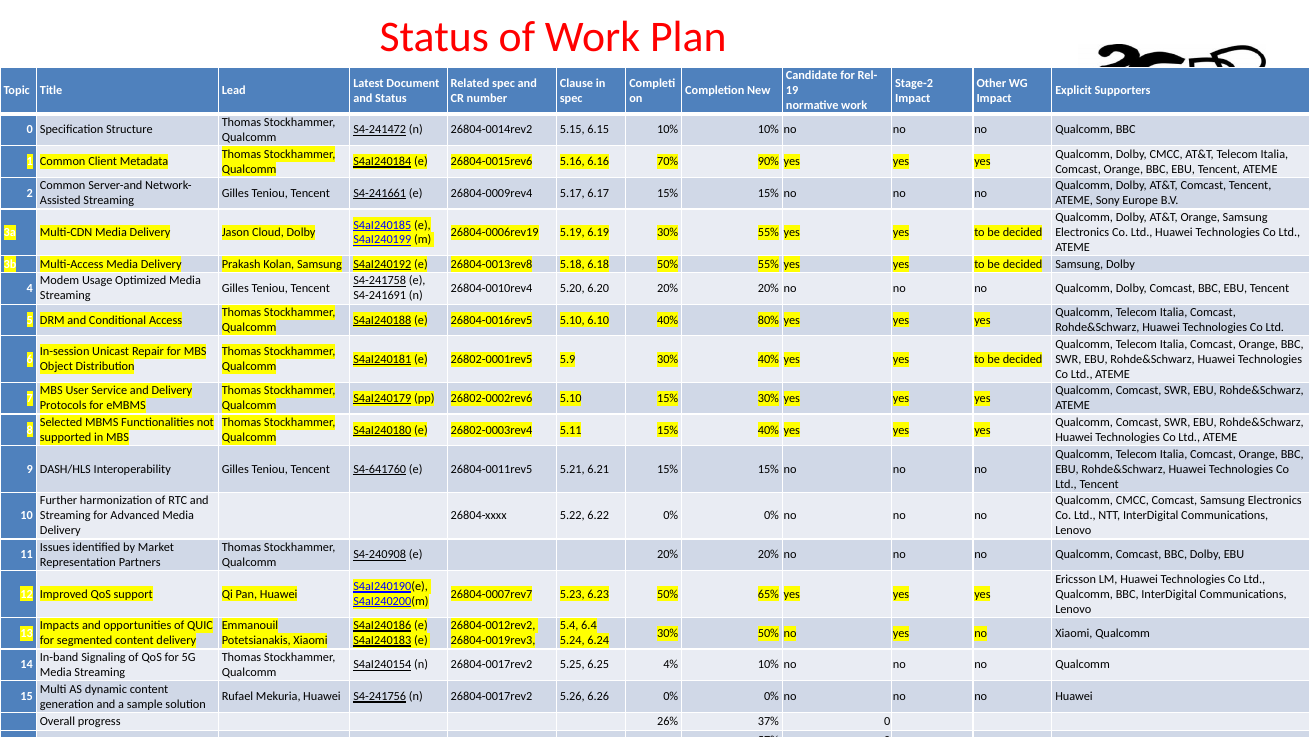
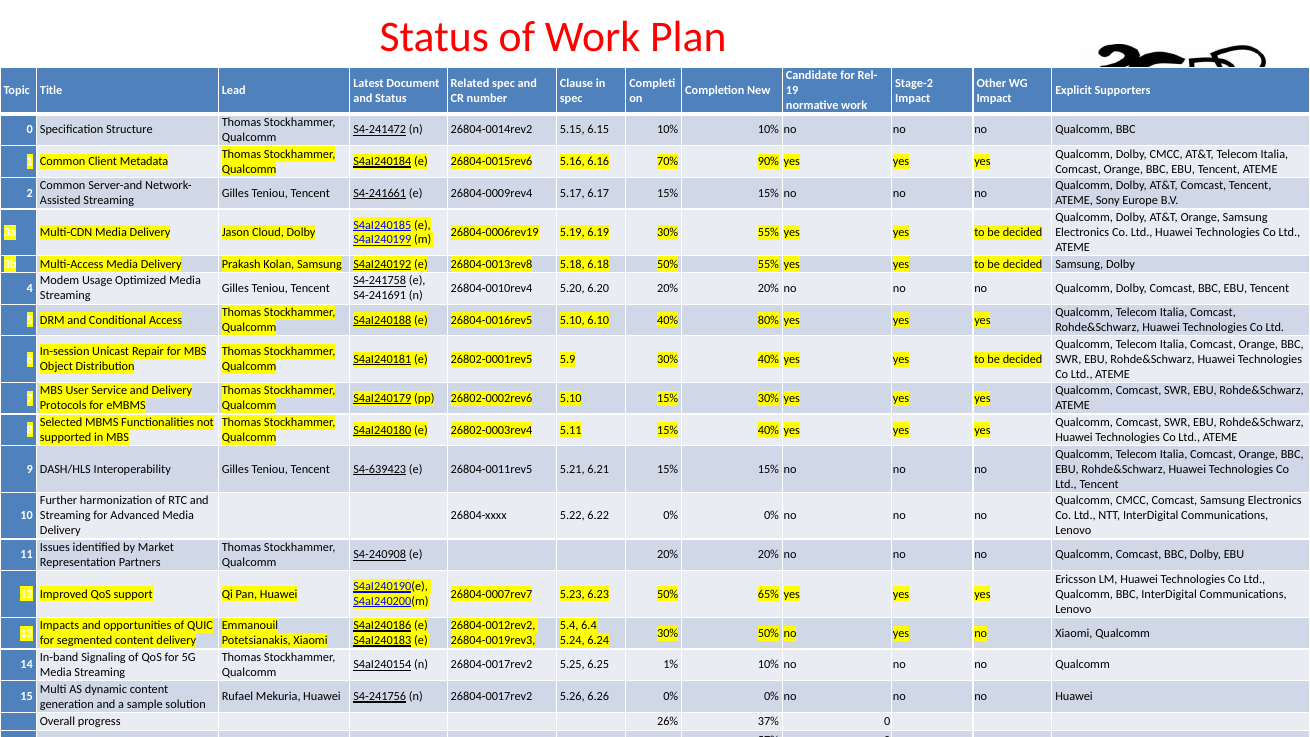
S4-641760: S4-641760 -> S4-639423
4%: 4% -> 1%
